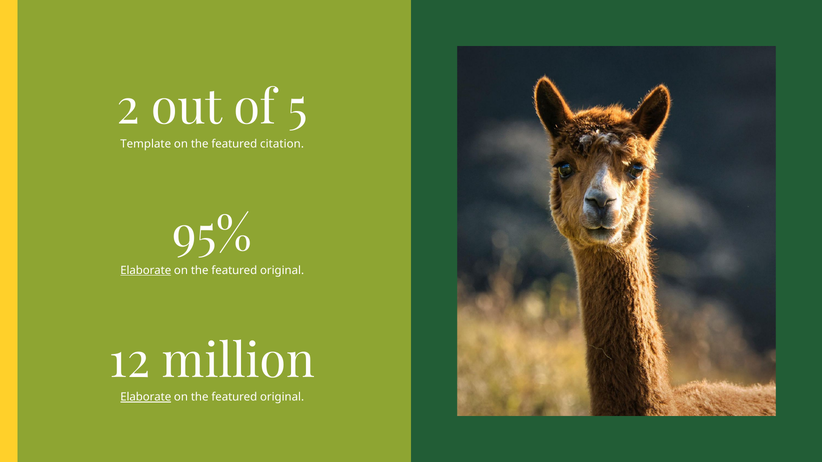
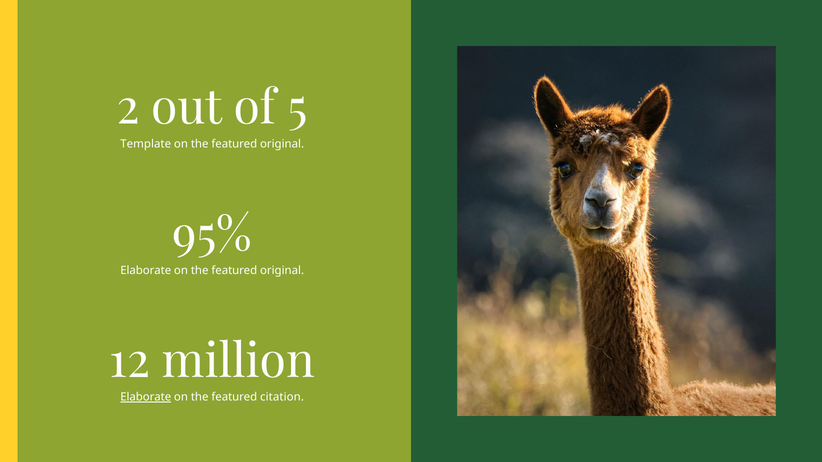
citation at (282, 144): citation -> original
Elaborate at (146, 271) underline: present -> none
original at (282, 397): original -> citation
